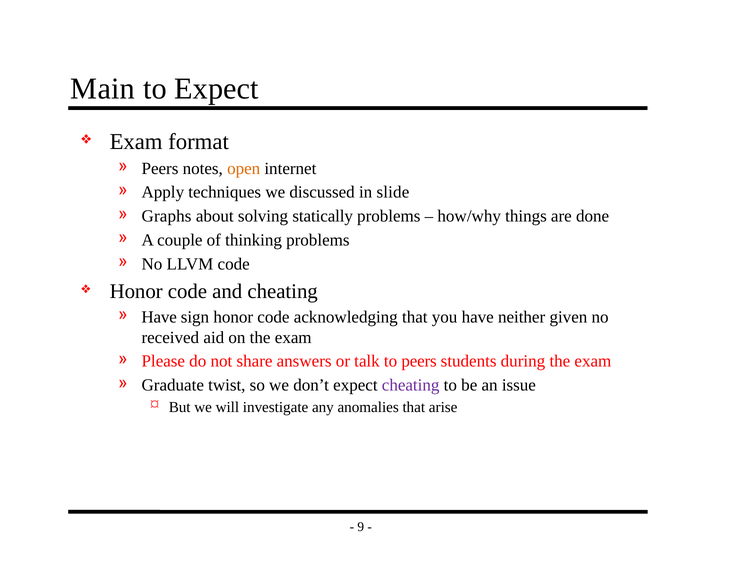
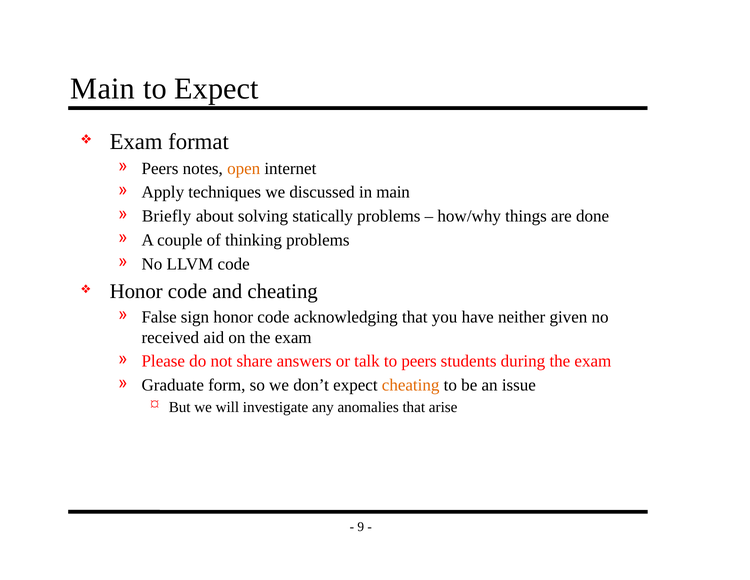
in slide: slide -> main
Graphs: Graphs -> Briefly
Have at (159, 317): Have -> False
twist: twist -> form
cheating at (411, 385) colour: purple -> orange
